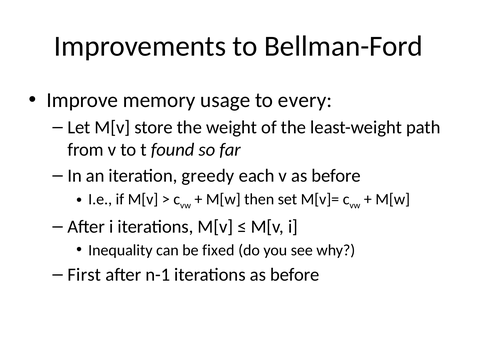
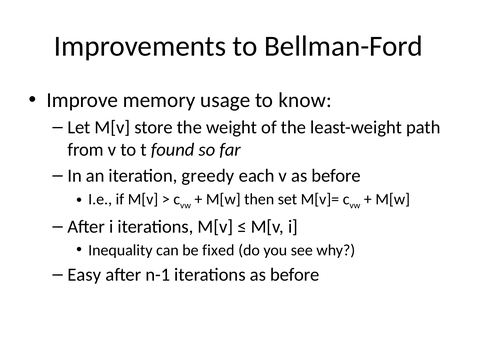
every: every -> know
First: First -> Easy
